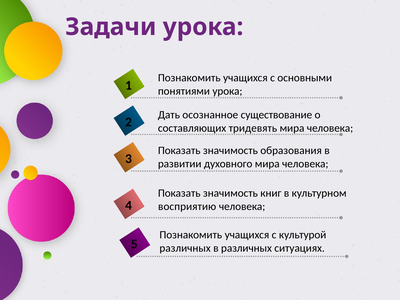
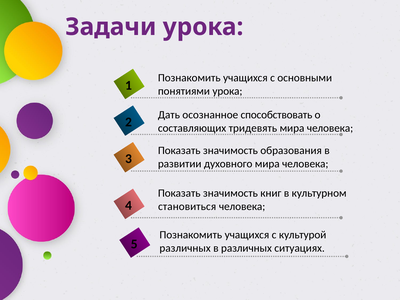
существование: существование -> способствовать
восприятию: восприятию -> становиться
